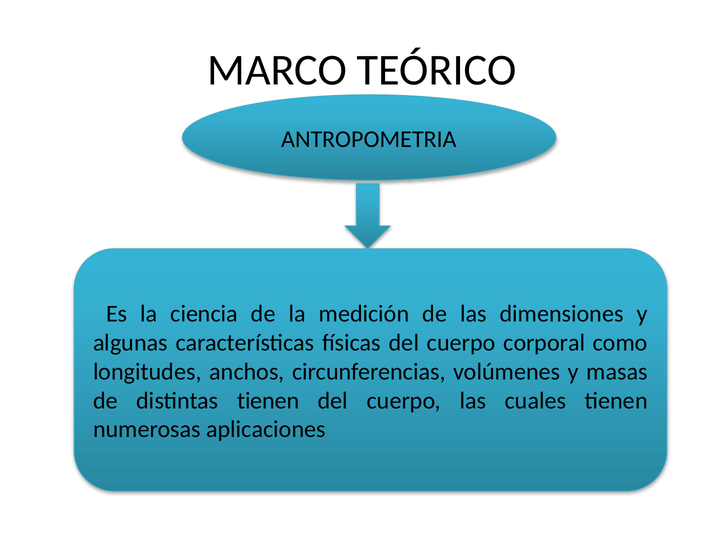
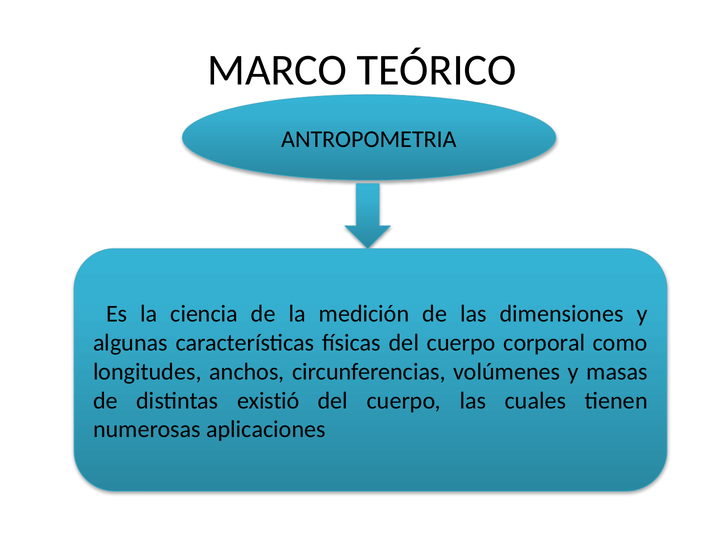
distintas tienen: tienen -> existió
